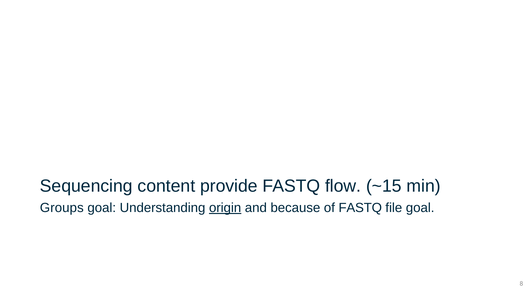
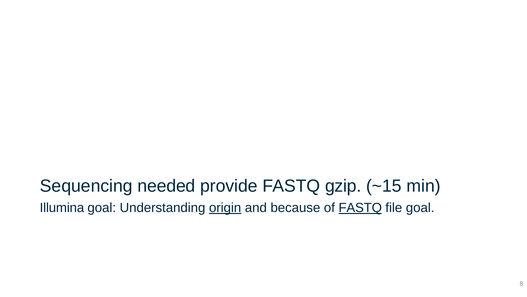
content: content -> needed
flow: flow -> gzip
Groups: Groups -> Illumina
FASTQ at (360, 207) underline: none -> present
